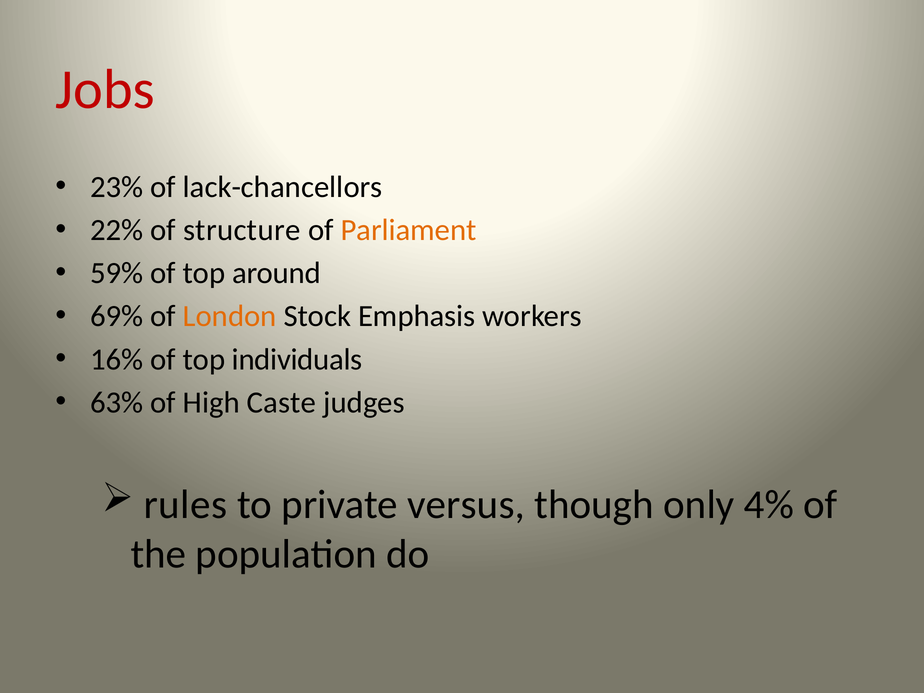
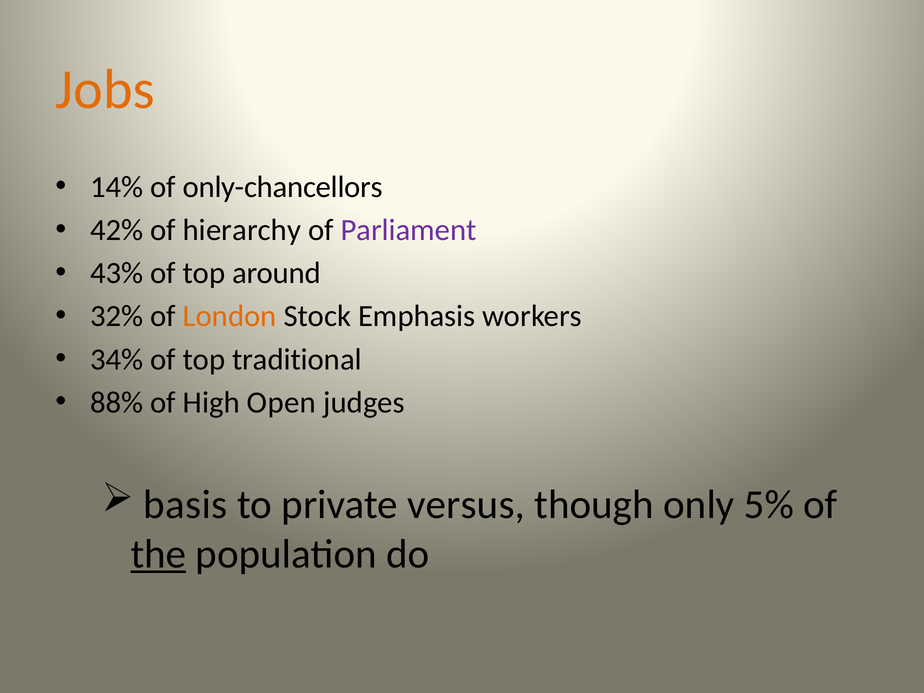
Jobs colour: red -> orange
23%: 23% -> 14%
lack-chancellors: lack-chancellors -> only-chancellors
22%: 22% -> 42%
structure: structure -> hierarchy
Parliament colour: orange -> purple
59%: 59% -> 43%
69%: 69% -> 32%
16%: 16% -> 34%
individuals: individuals -> traditional
63%: 63% -> 88%
Caste: Caste -> Open
rules: rules -> basis
4%: 4% -> 5%
the underline: none -> present
